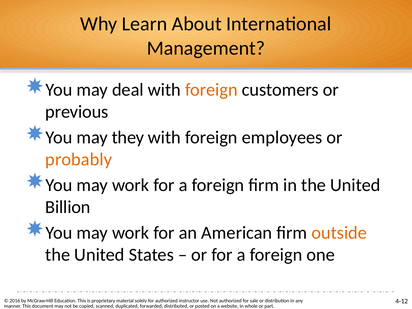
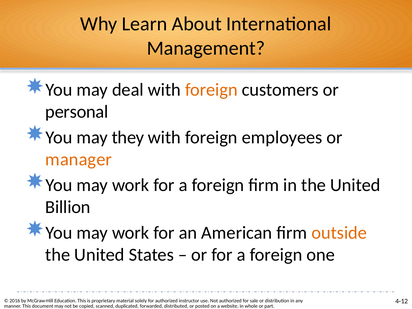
previous: previous -> personal
probably: probably -> manager
